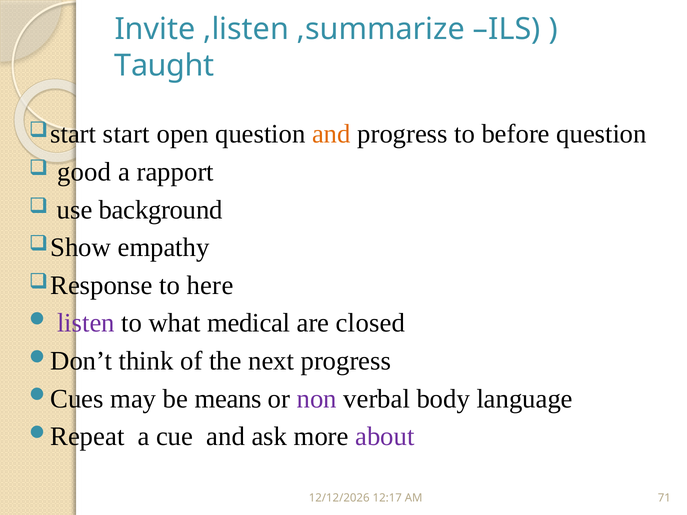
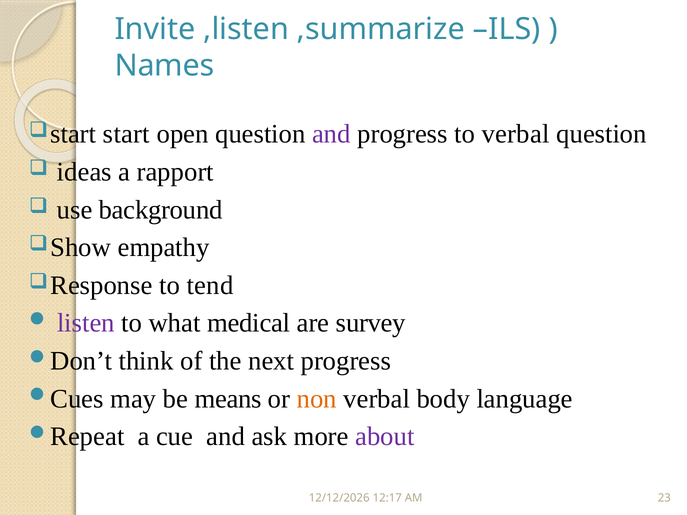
Taught: Taught -> Names
and at (331, 134) colour: orange -> purple
to before: before -> verbal
good: good -> ideas
here: here -> tend
closed: closed -> survey
non colour: purple -> orange
71: 71 -> 23
